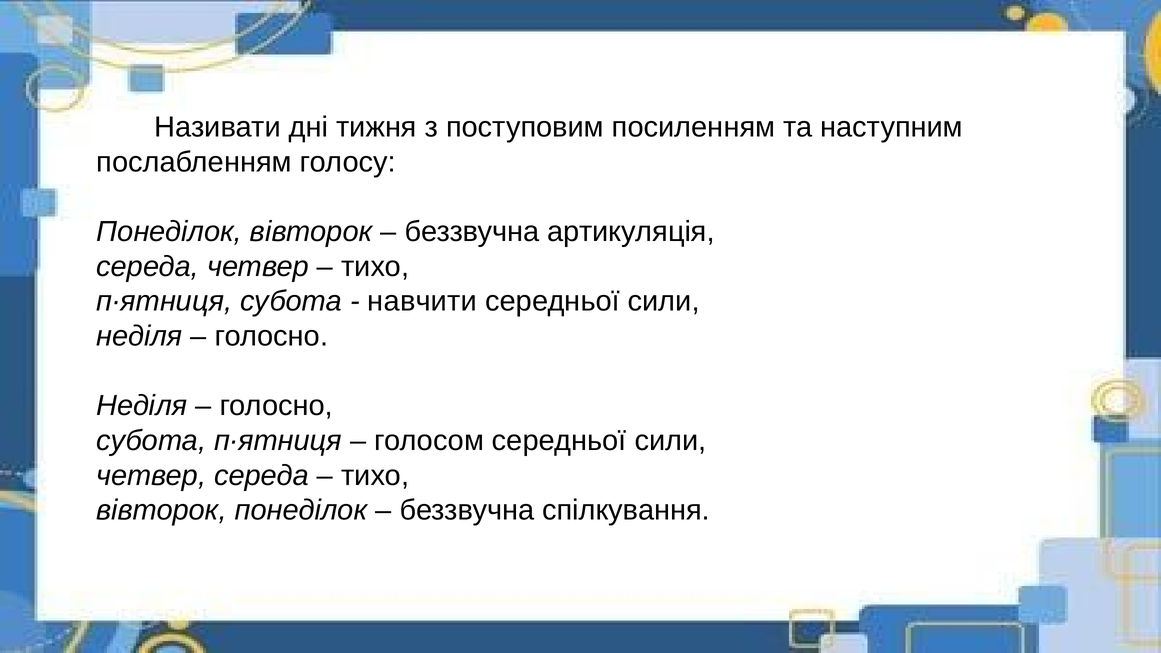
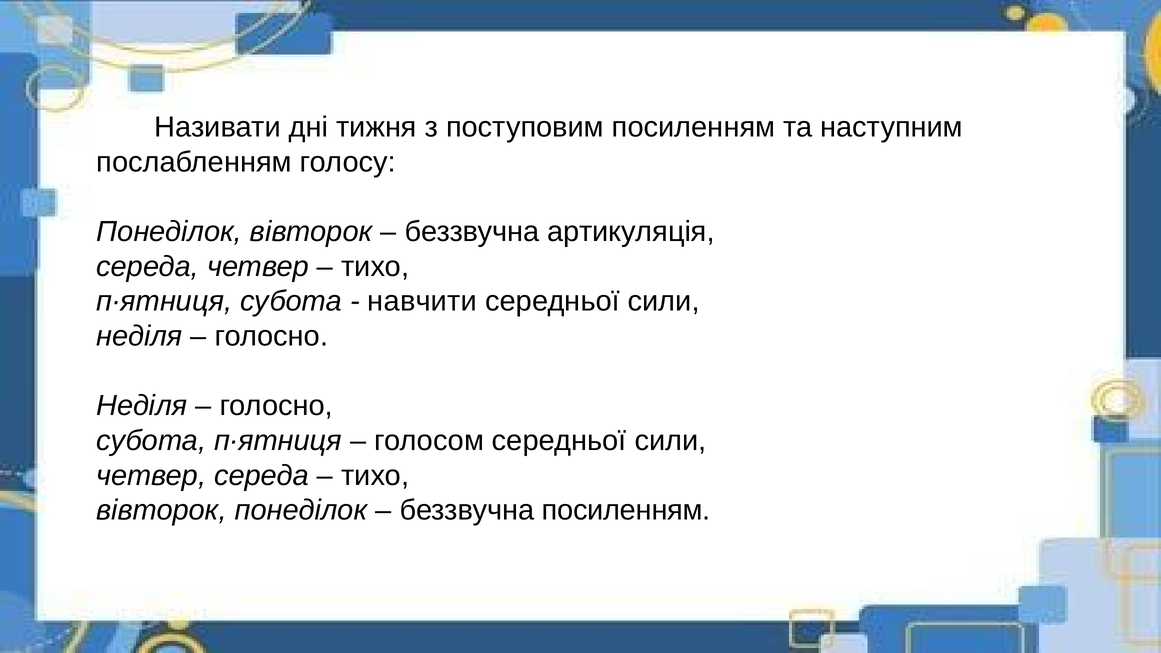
беззвучна спілкування: спілкування -> посиленням
